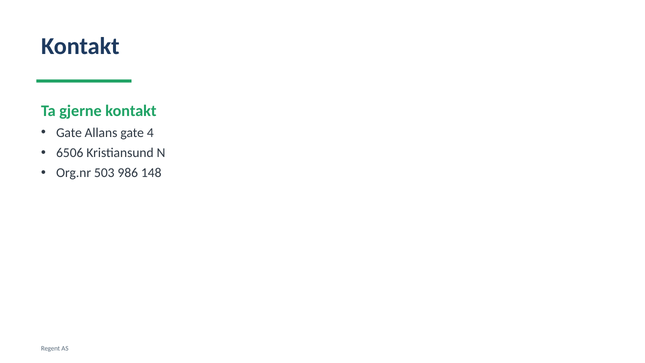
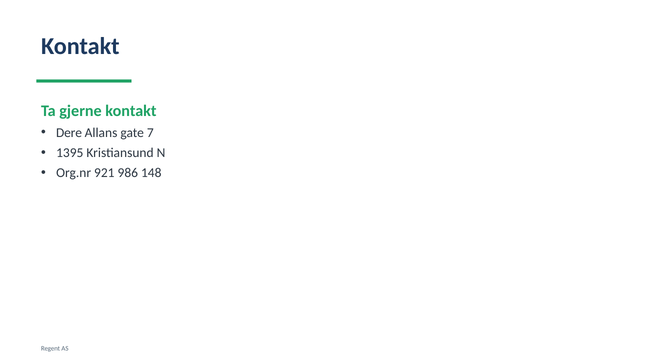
Gate at (69, 133): Gate -> Dere
4: 4 -> 7
6506: 6506 -> 1395
503: 503 -> 921
